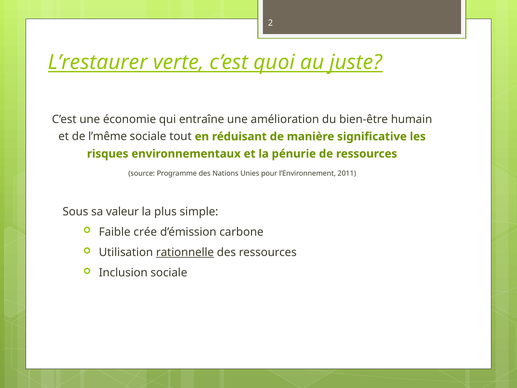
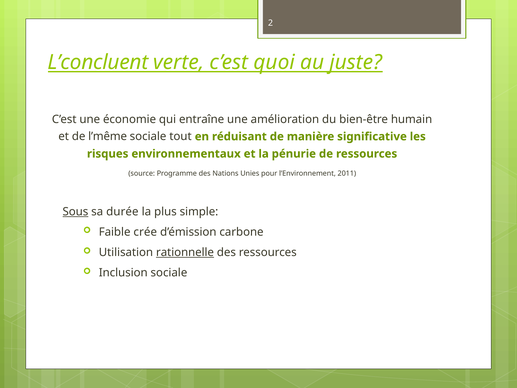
L’restaurer: L’restaurer -> L’concluent
Sous underline: none -> present
valeur: valeur -> durée
